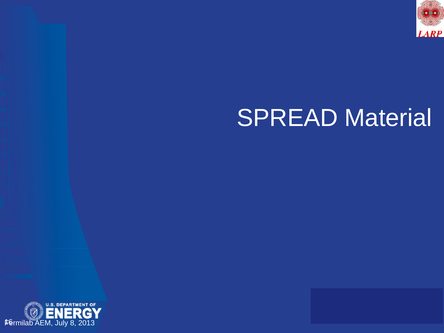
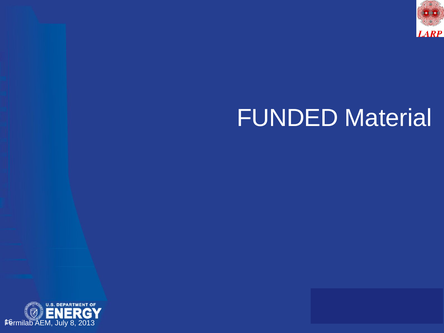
SPREAD: SPREAD -> FUNDED
